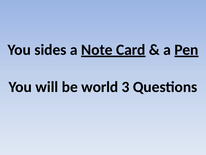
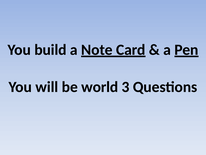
sides: sides -> build
